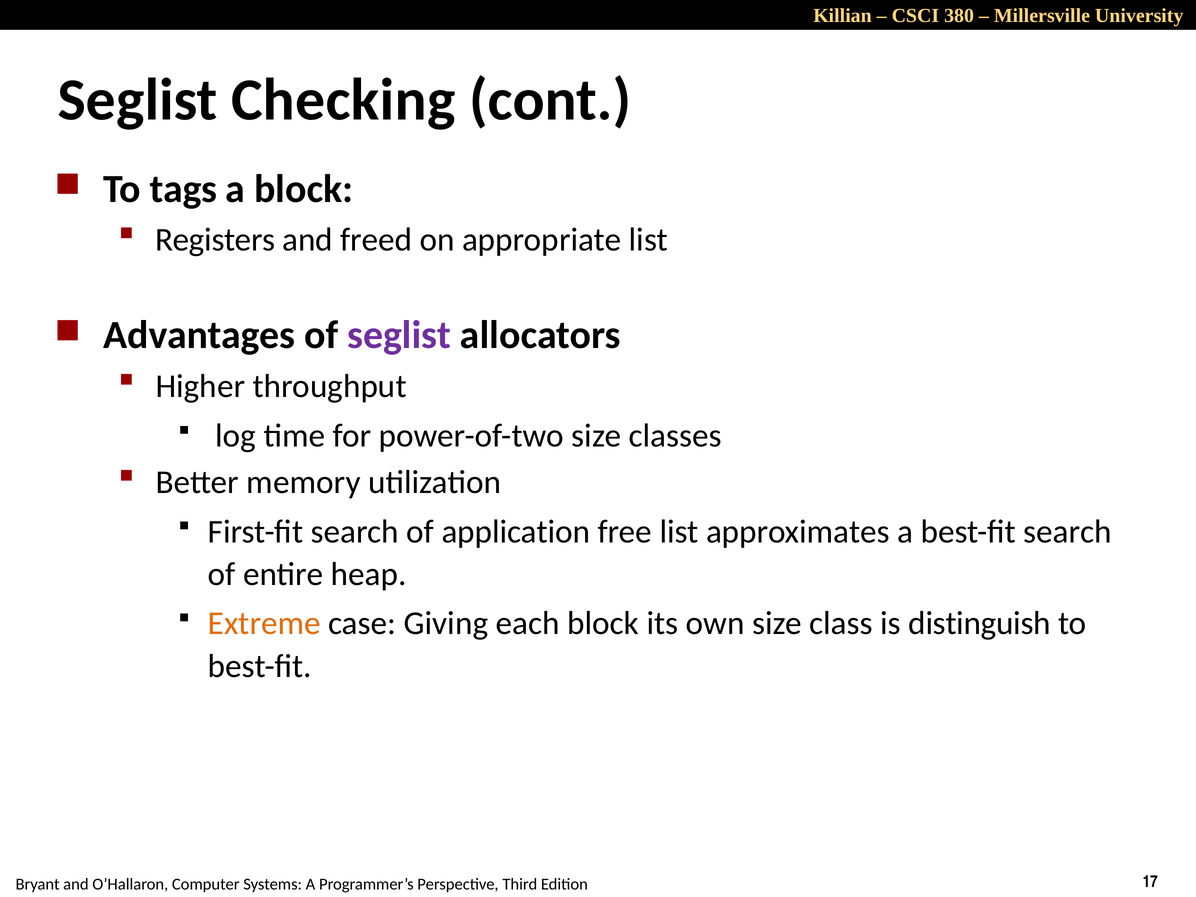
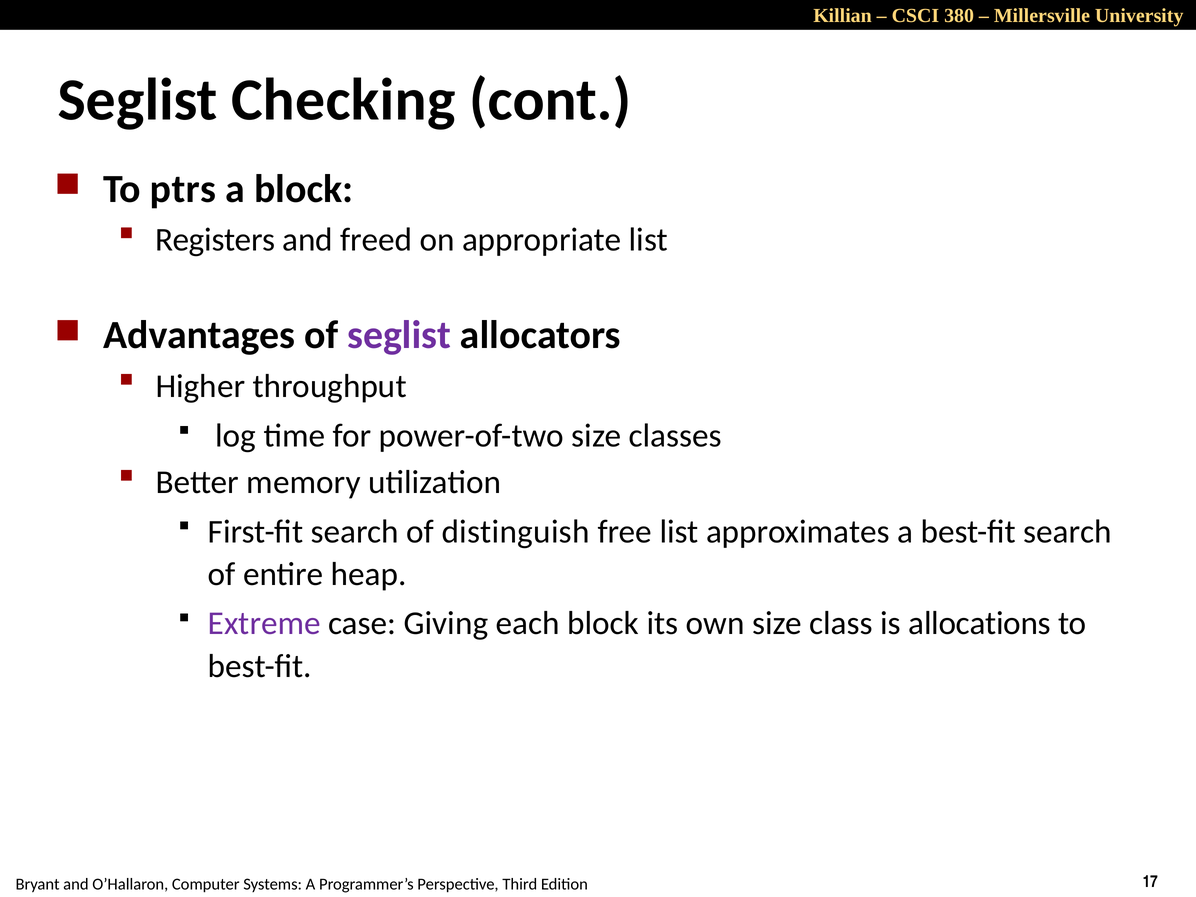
tags: tags -> ptrs
application: application -> distinguish
Extreme colour: orange -> purple
distinguish: distinguish -> allocations
